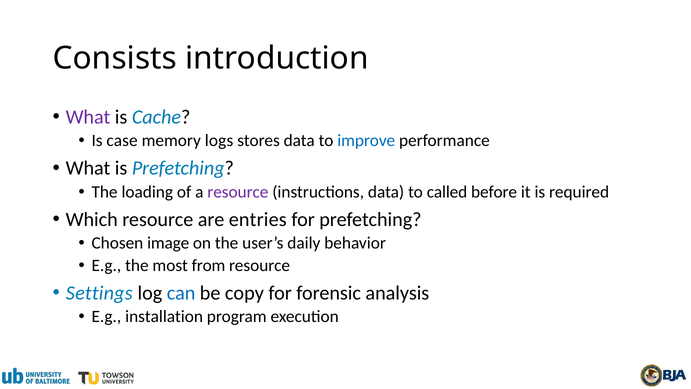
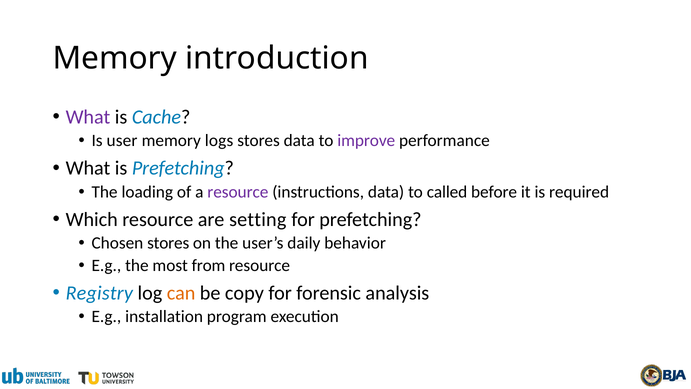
Consists at (115, 58): Consists -> Memory
case: case -> user
improve colour: blue -> purple
entries: entries -> setting
Chosen image: image -> stores
Settings: Settings -> Registry
can colour: blue -> orange
